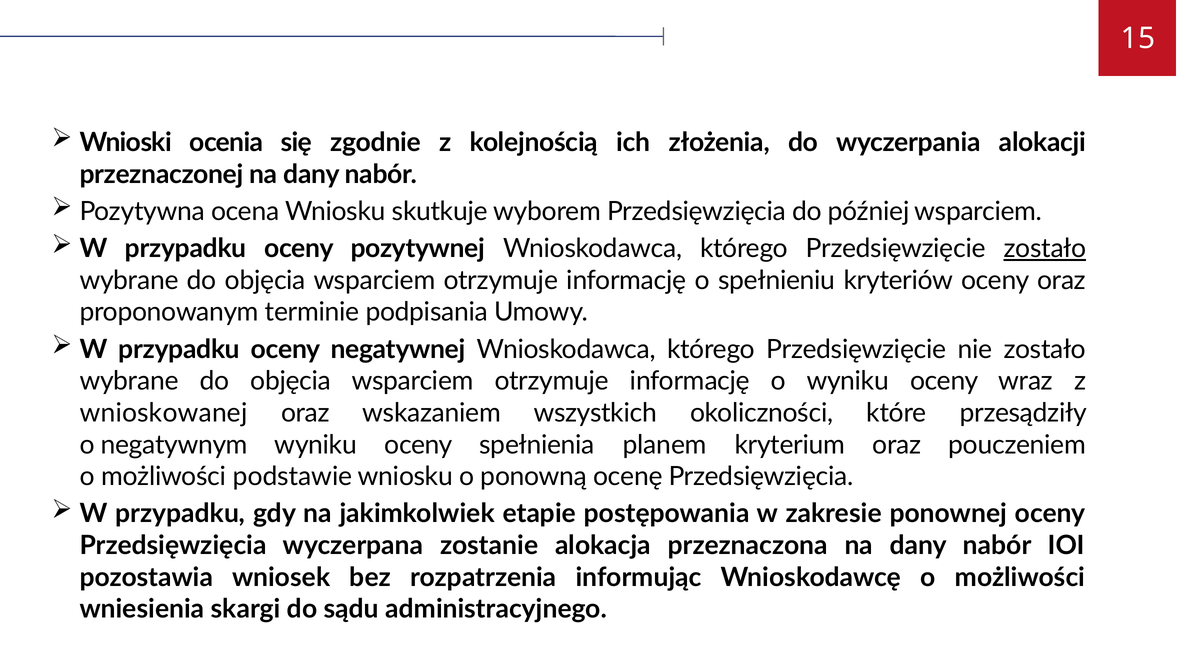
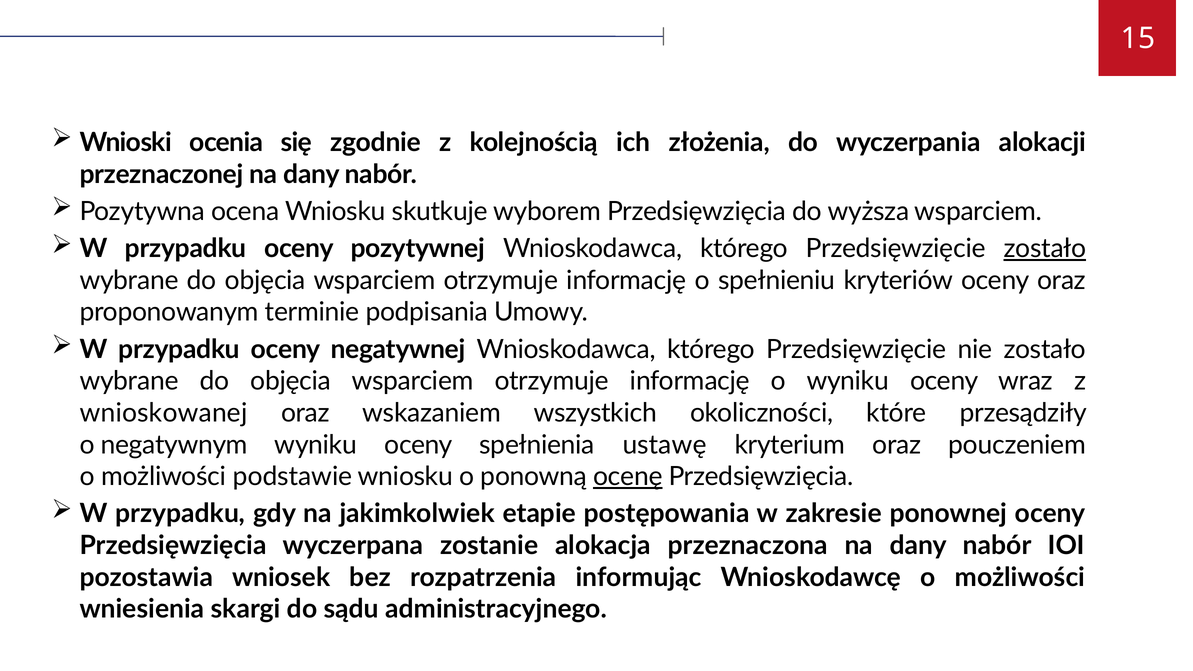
później: później -> wyższa
planem: planem -> ustawę
ocenę underline: none -> present
